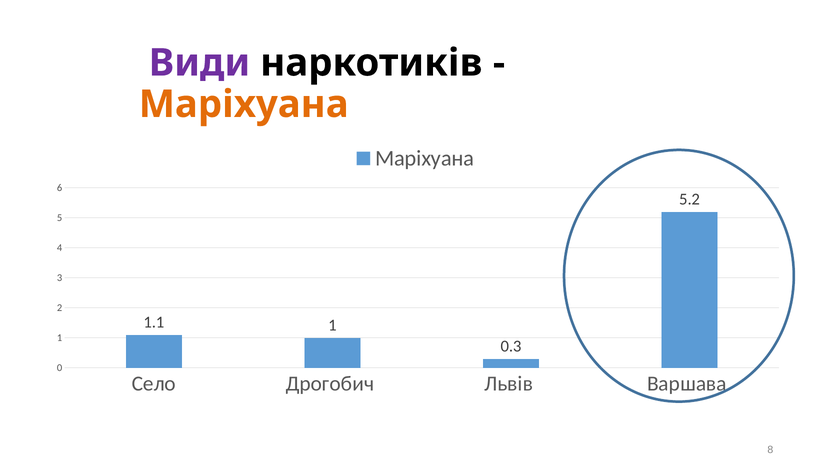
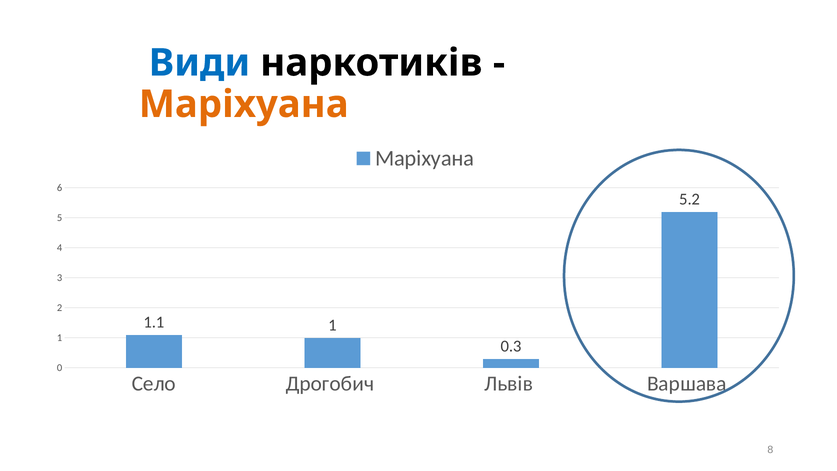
Види colour: purple -> blue
